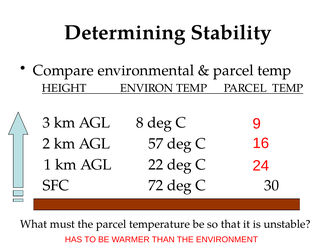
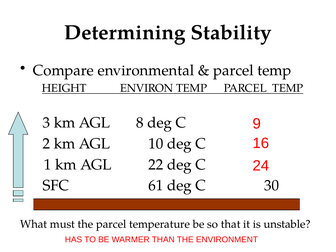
57: 57 -> 10
72: 72 -> 61
